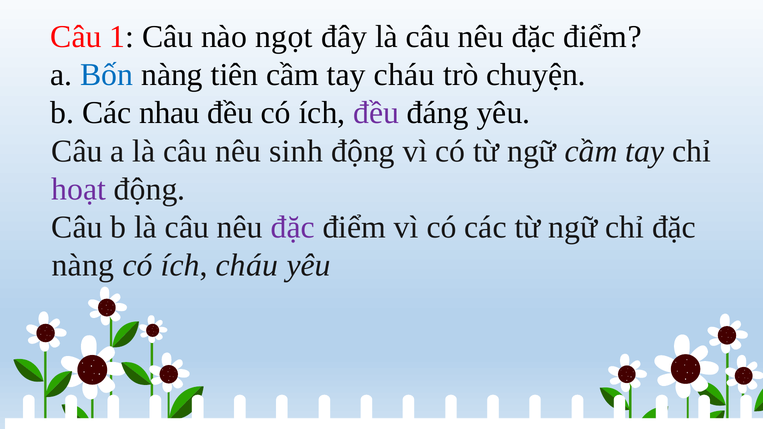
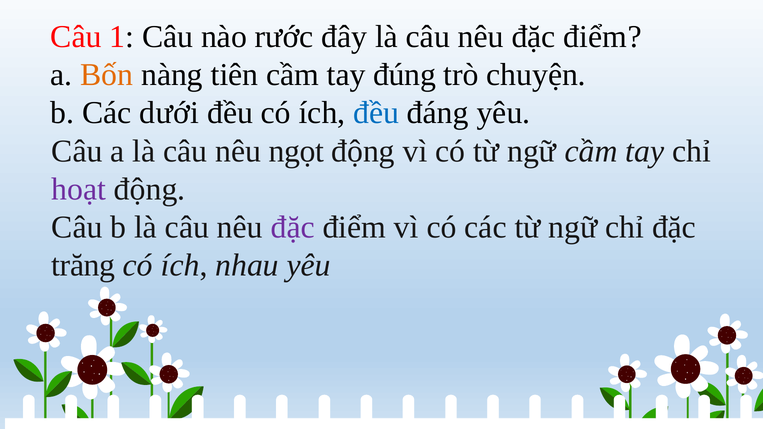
ngọt: ngọt -> rước
Bốn colour: blue -> orange
tay cháu: cháu -> đúng
nhau: nhau -> dưới
đều at (376, 113) colour: purple -> blue
sinh: sinh -> ngọt
nàng at (83, 266): nàng -> trăng
ích cháu: cháu -> nhau
